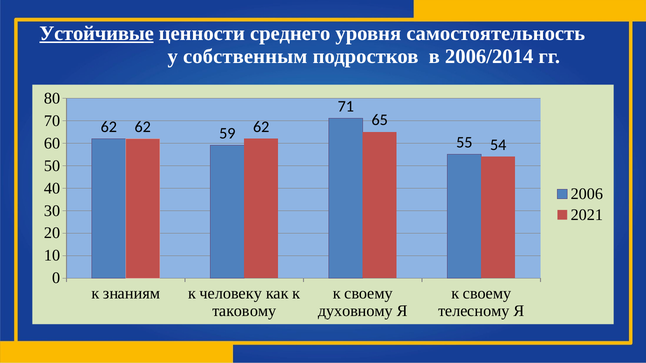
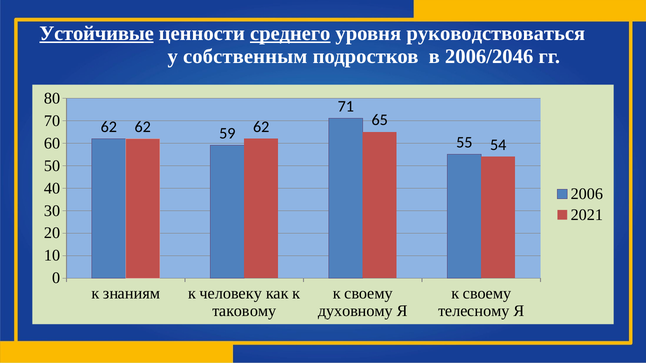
среднего underline: none -> present
самостоятельность: самостоятельность -> руководствоваться
2006/2014: 2006/2014 -> 2006/2046
